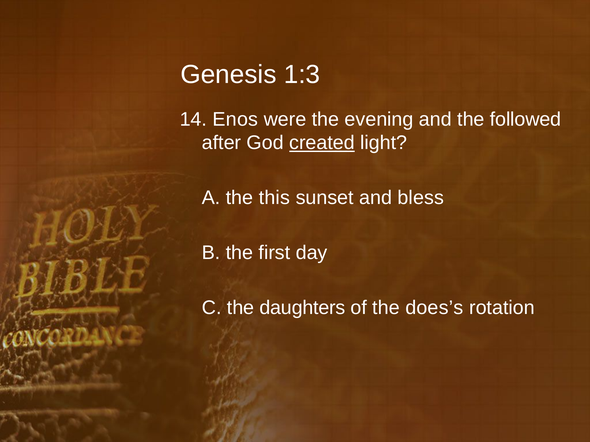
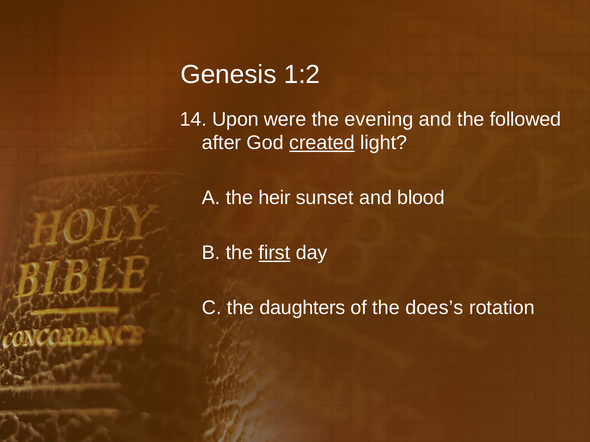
1:3: 1:3 -> 1:2
Enos: Enos -> Upon
this: this -> heir
bless: bless -> blood
first underline: none -> present
